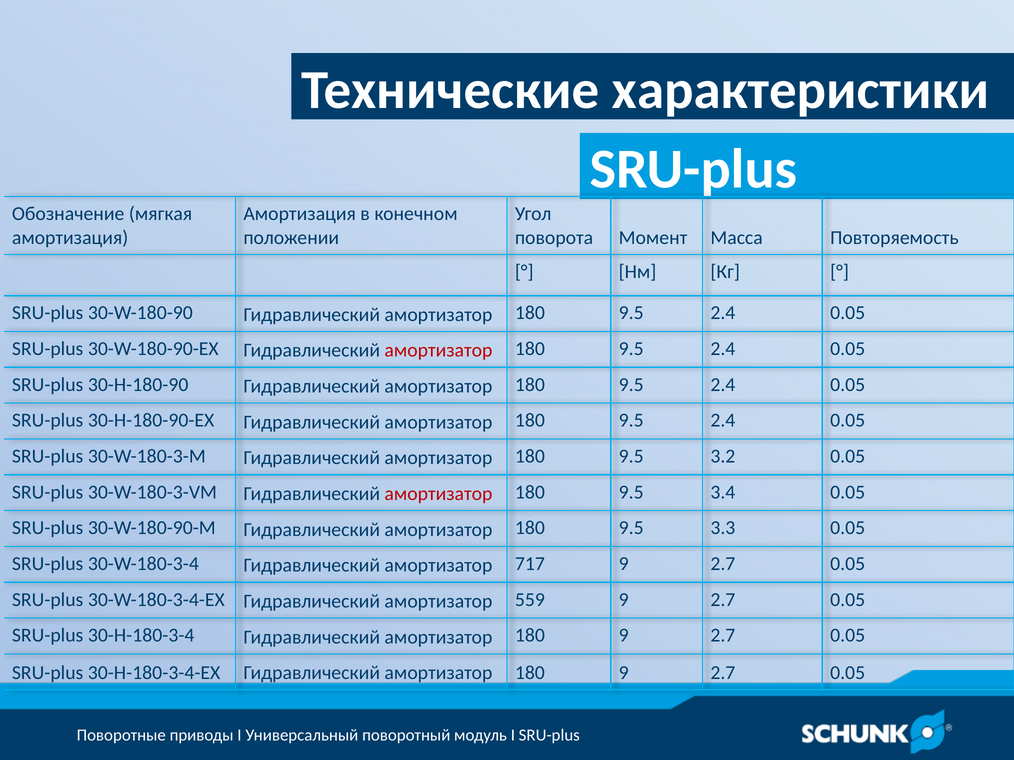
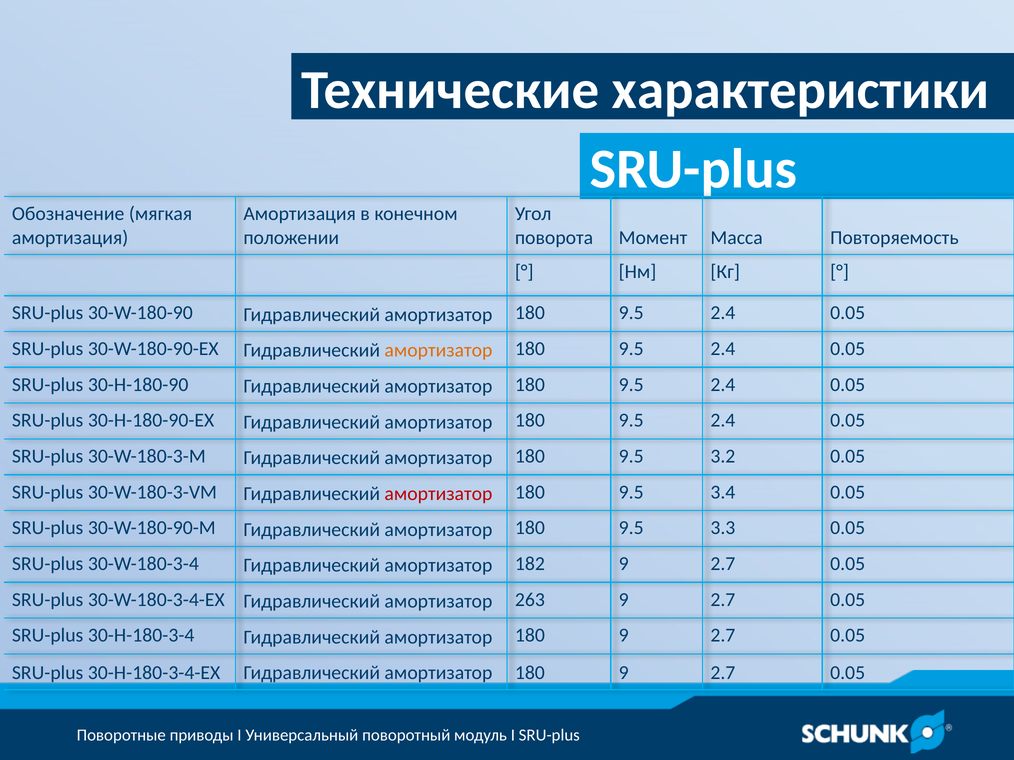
амортизатор at (438, 351) colour: red -> orange
717: 717 -> 182
559: 559 -> 263
